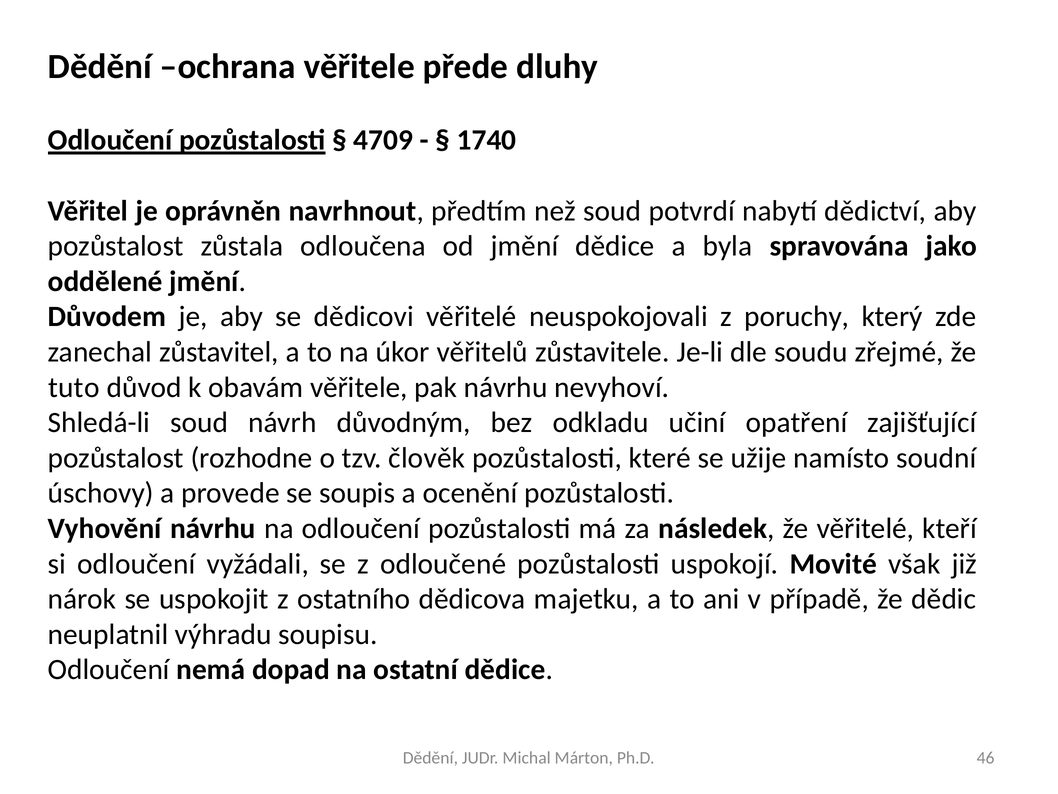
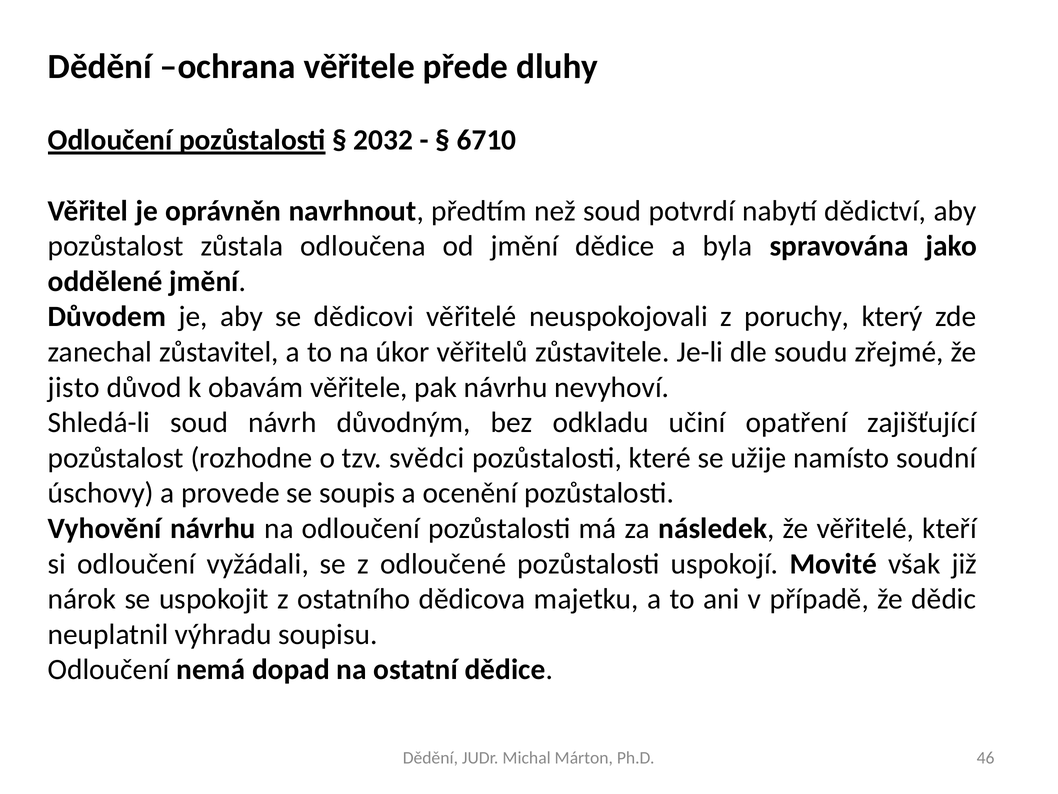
4709: 4709 -> 2032
1740: 1740 -> 6710
tuto: tuto -> jisto
člověk: člověk -> svědci
